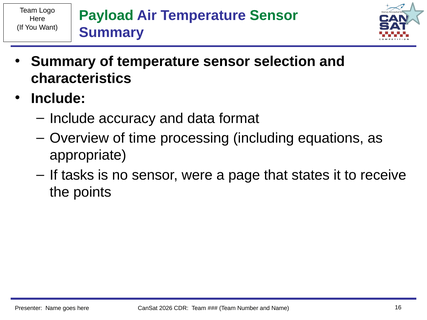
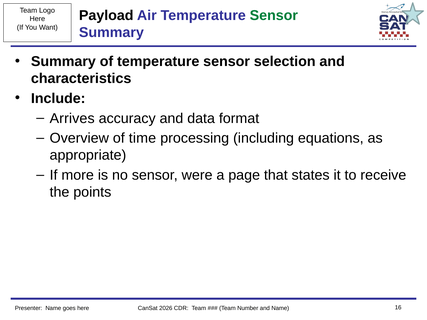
Payload colour: green -> black
Include at (72, 118): Include -> Arrives
tasks: tasks -> more
